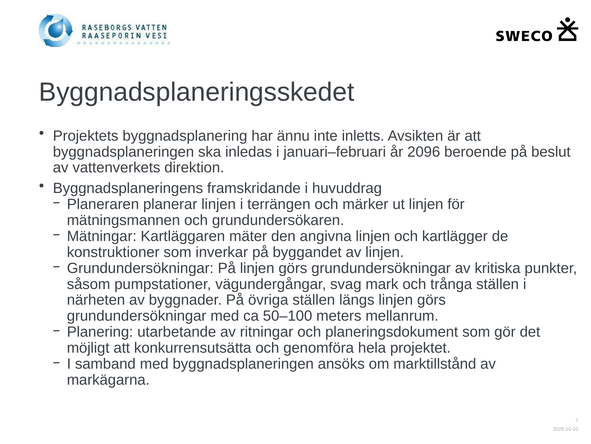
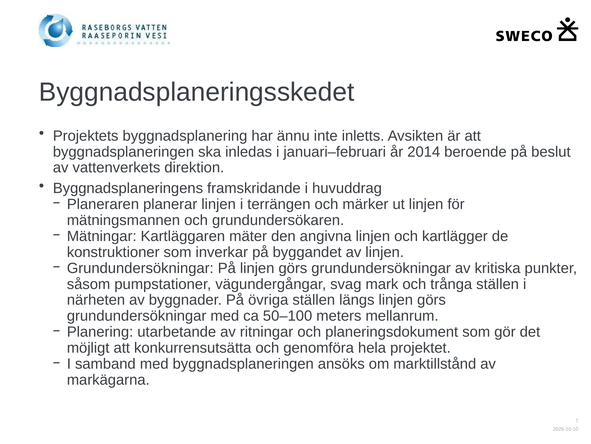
2096: 2096 -> 2014
